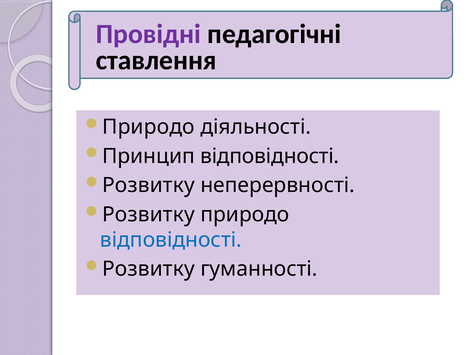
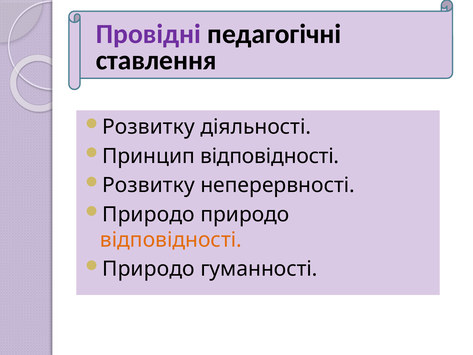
Природо at (148, 127): Природо -> Розвитку
Розвитку at (148, 214): Розвитку -> Природо
відповідності at (171, 240) colour: blue -> orange
Розвитку at (148, 269): Розвитку -> Природо
